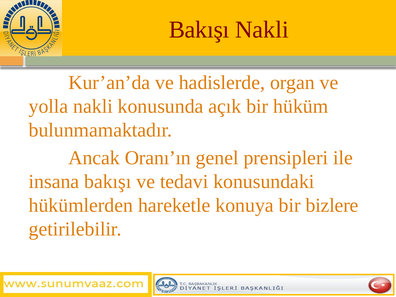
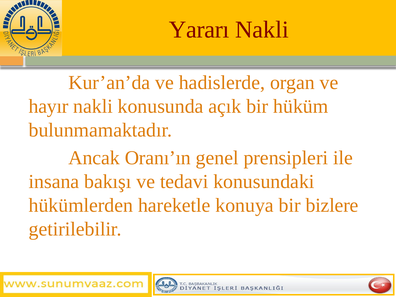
Bakışı at (199, 30): Bakışı -> Yararı
yolla: yolla -> hayır
